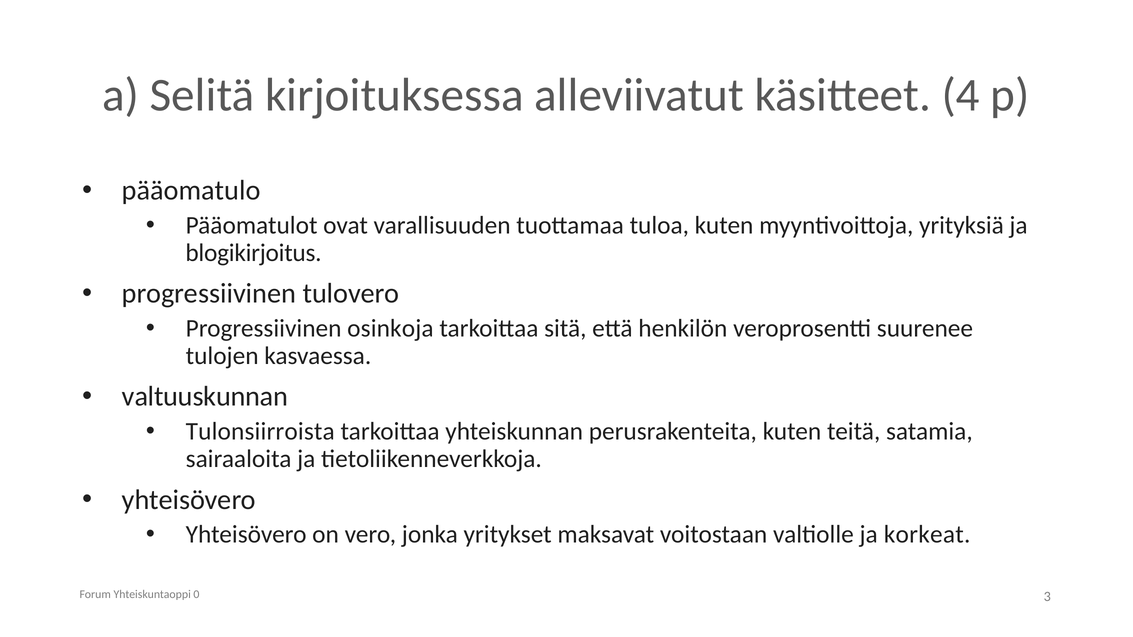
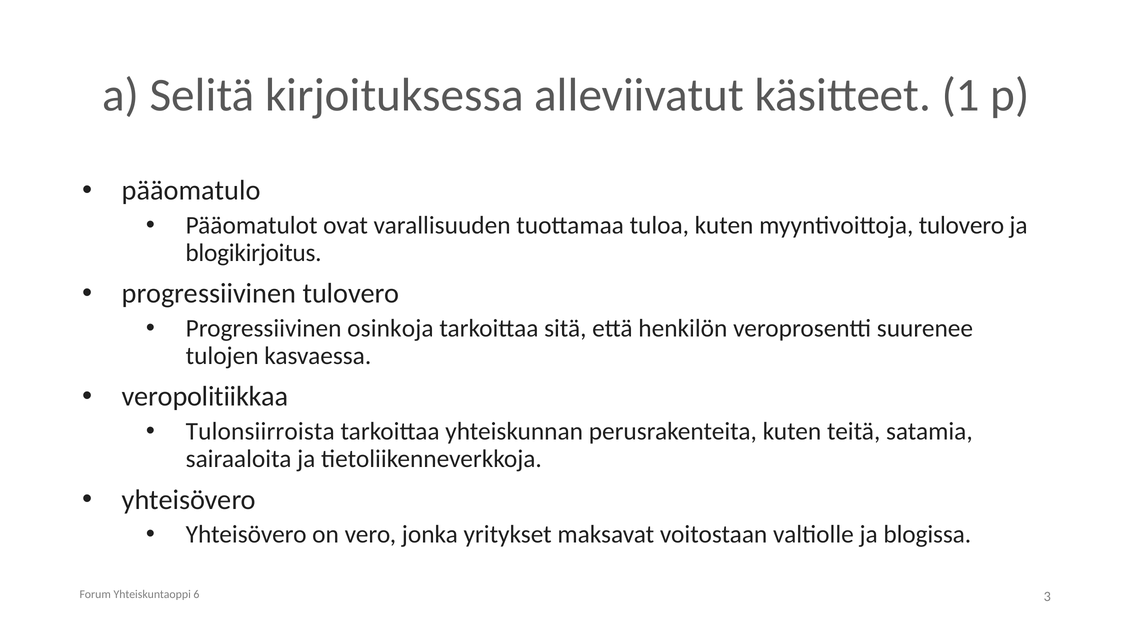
4: 4 -> 1
myyntivoittoja yrityksiä: yrityksiä -> tulovero
valtuuskunnan: valtuuskunnan -> veropolitiikkaa
korkeat: korkeat -> blogissa
0: 0 -> 6
